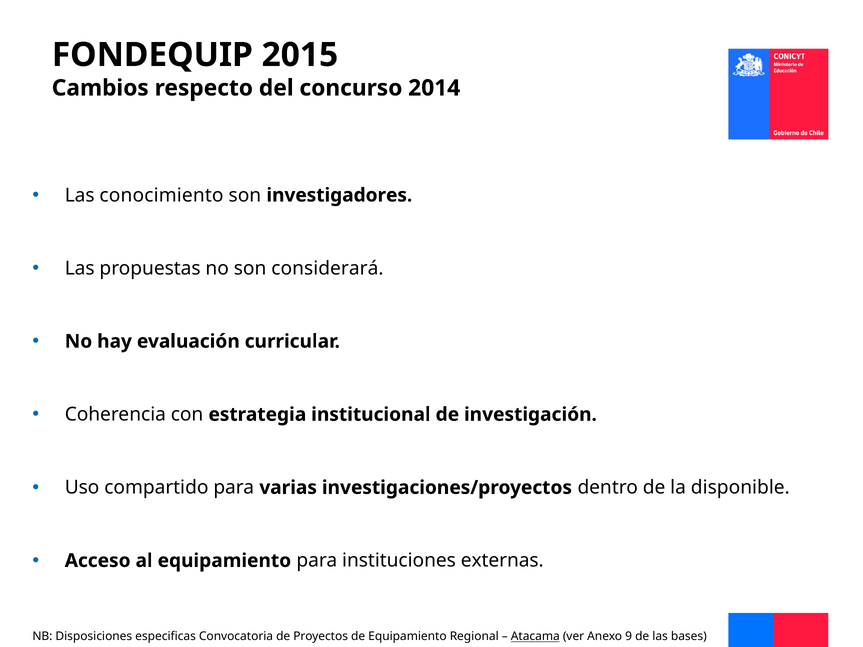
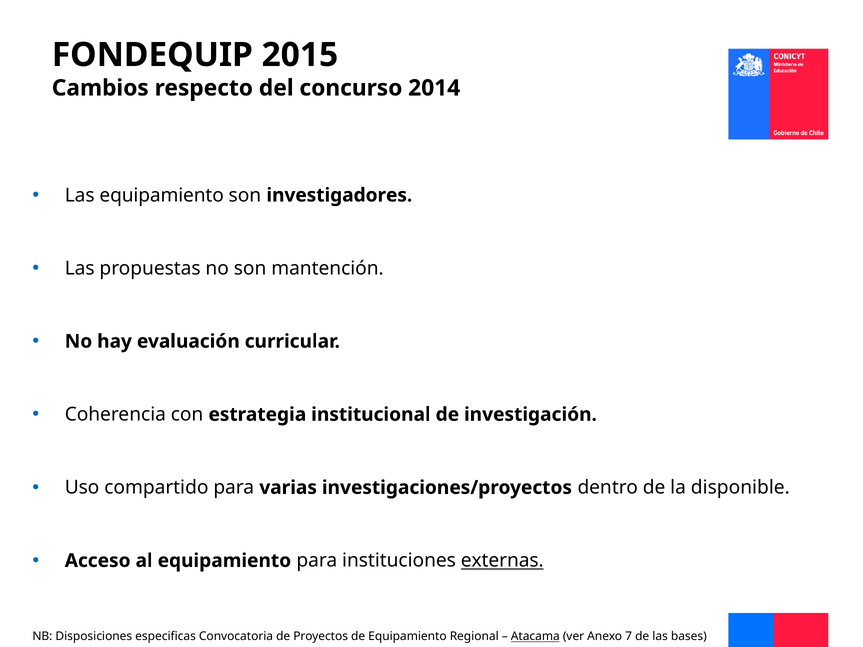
Las conocimiento: conocimiento -> equipamiento
considerará: considerará -> mantención
externas underline: none -> present
9: 9 -> 7
